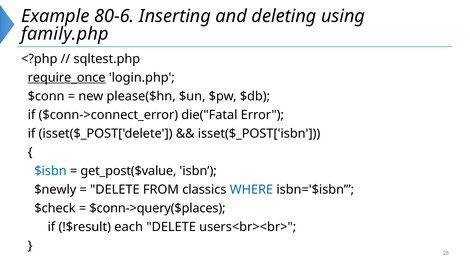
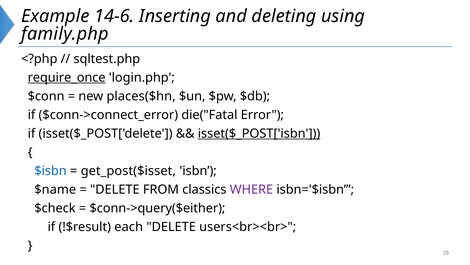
80-6: 80-6 -> 14-6
please($hn: please($hn -> places($hn
isset($_POST['isbn underline: none -> present
get_post($value: get_post($value -> get_post($isset
$newly: $newly -> $name
WHERE colour: blue -> purple
$conn->query($places: $conn->query($places -> $conn->query($either
